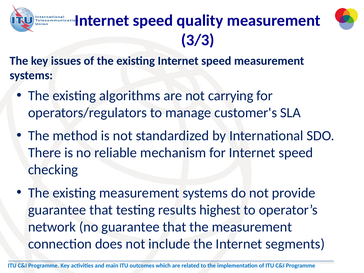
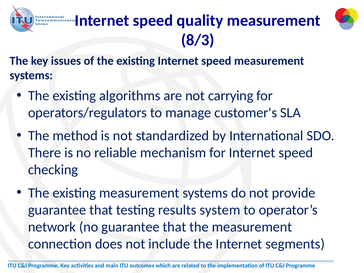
3/3: 3/3 -> 8/3
highest: highest -> system
